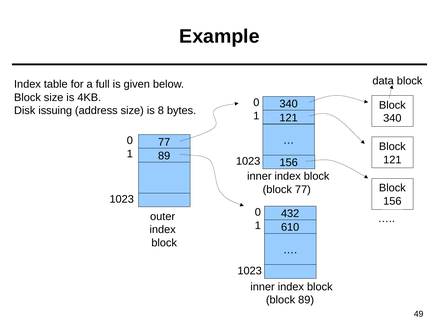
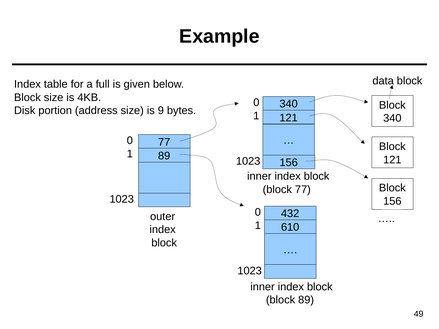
issuing: issuing -> portion
8: 8 -> 9
